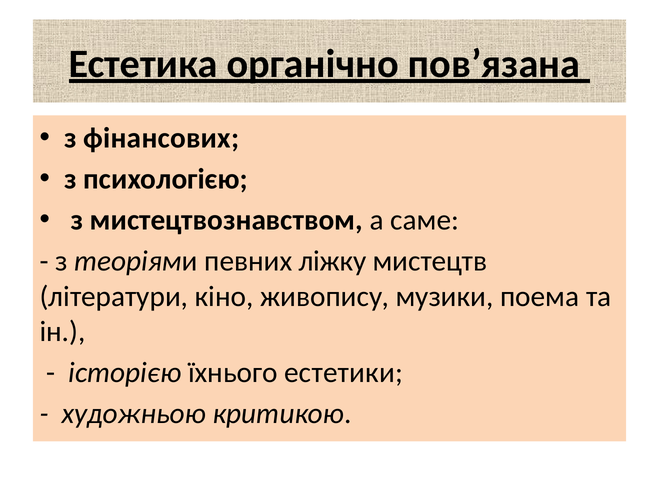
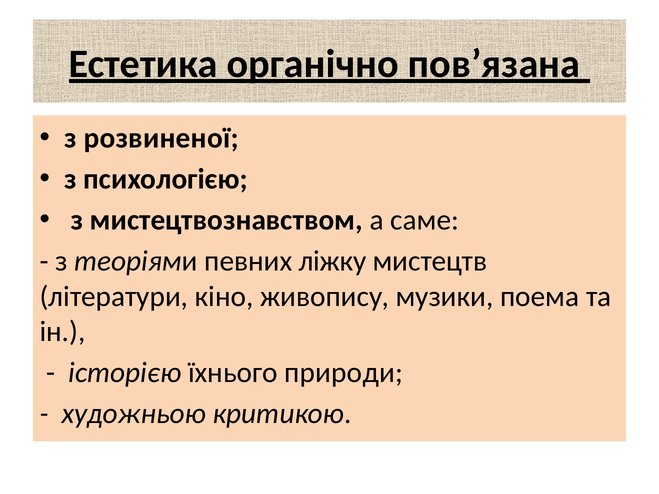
фінансових: фінансових -> розвиненої
естетики: естетики -> природи
